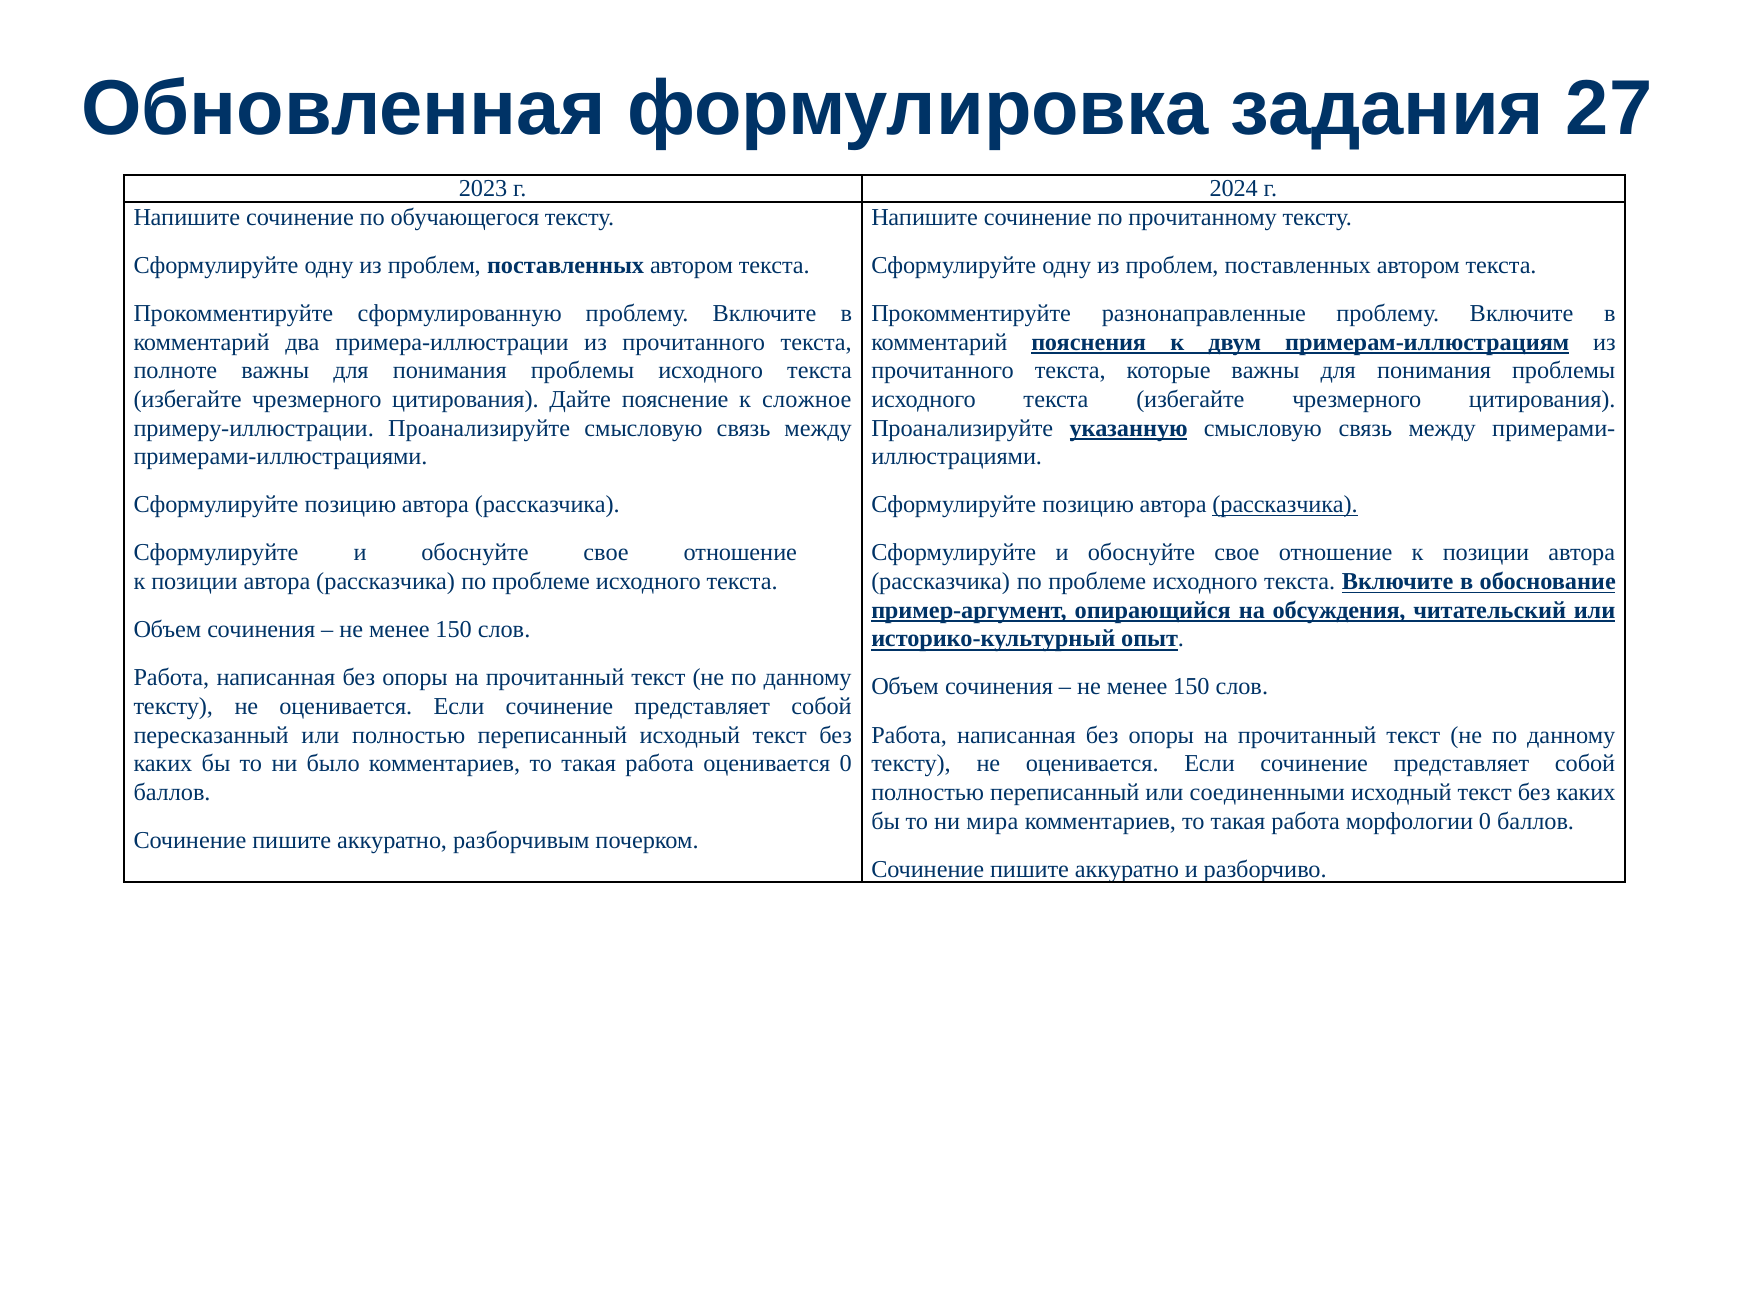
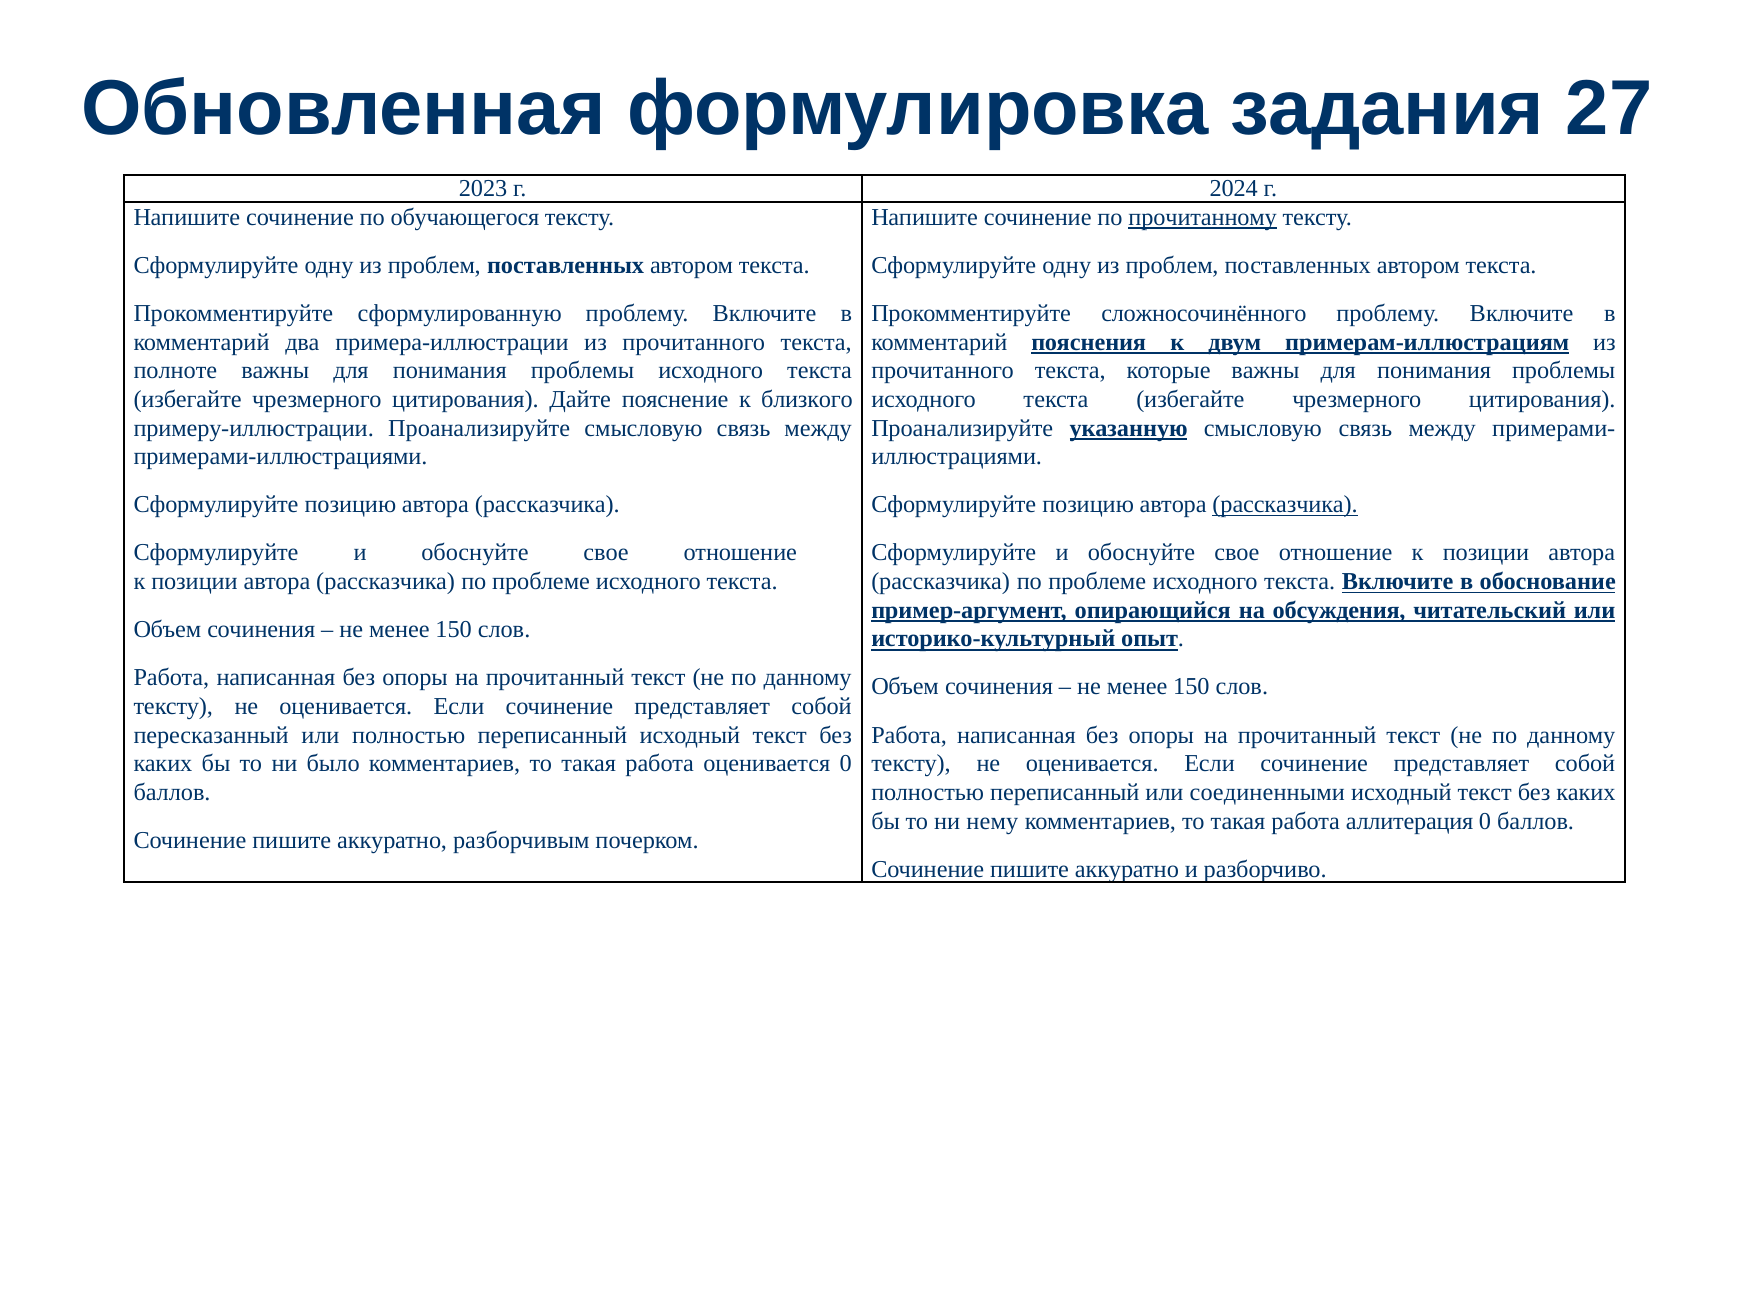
прочитанному underline: none -> present
разнонаправленные: разнонаправленные -> сложносочинённого
сложное: сложное -> близкого
мира: мира -> нему
морфологии: морфологии -> аллитерация
